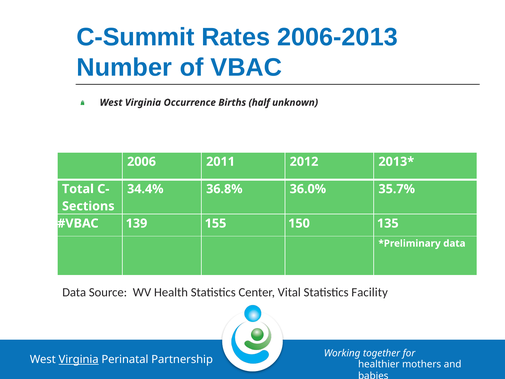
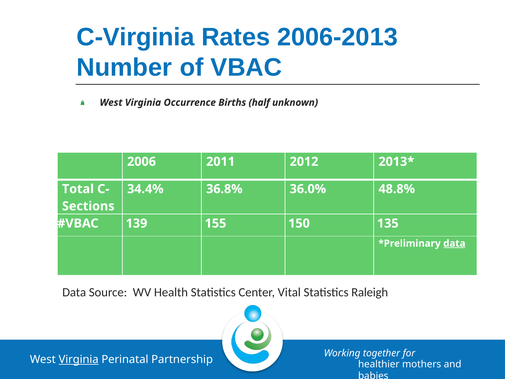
C-Summit: C-Summit -> C-Virginia
35.7%: 35.7% -> 48.8%
data at (454, 243) underline: none -> present
Facility: Facility -> Raleigh
